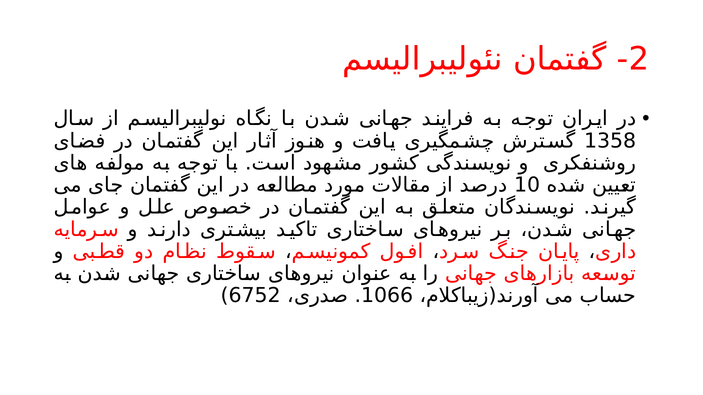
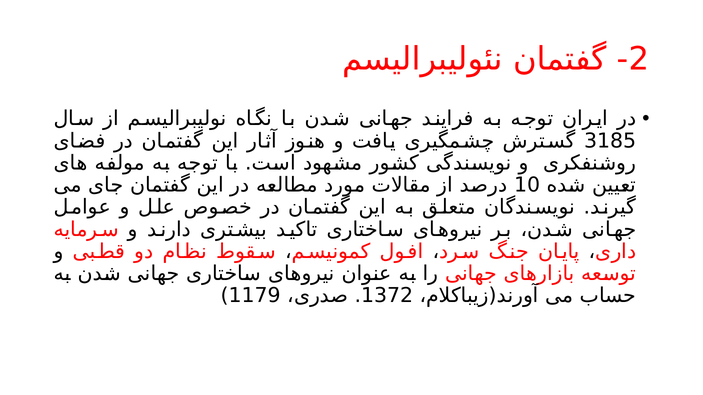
1358: 1358 -> 3185
6752: 6752 -> 1179
1066: 1066 -> 1372
